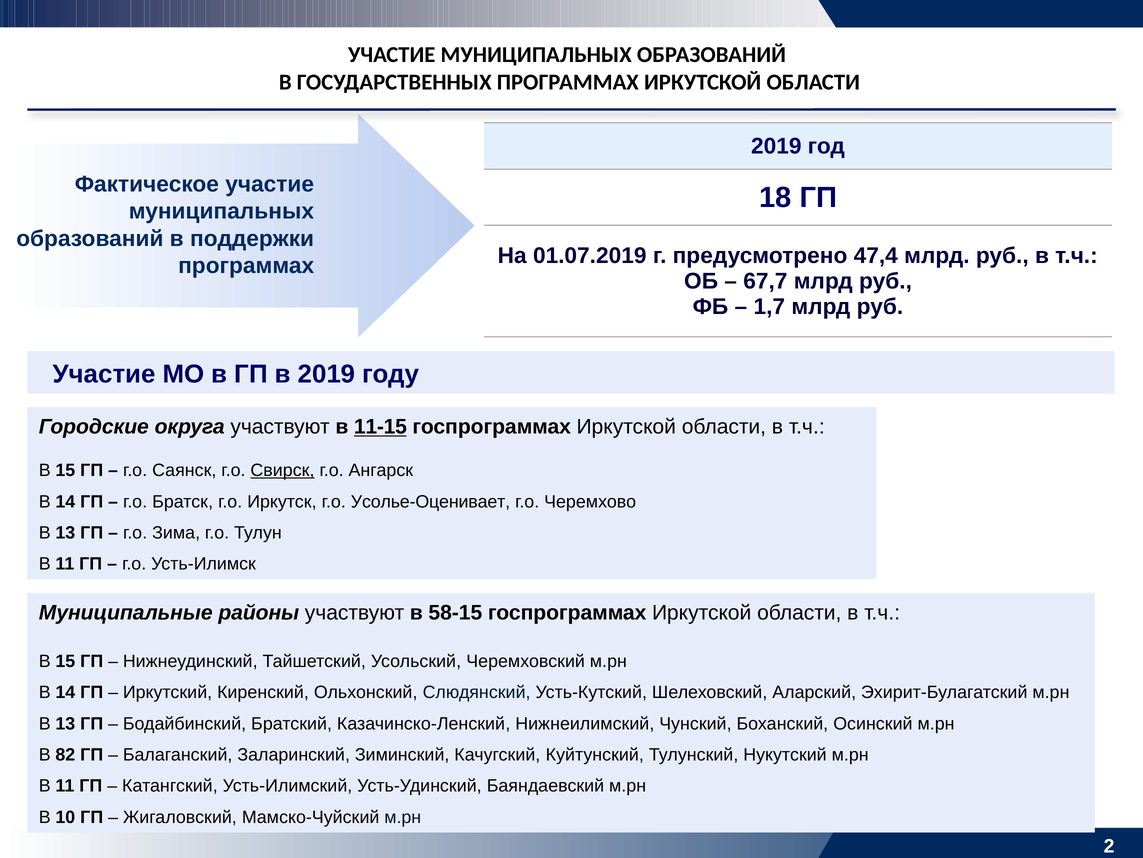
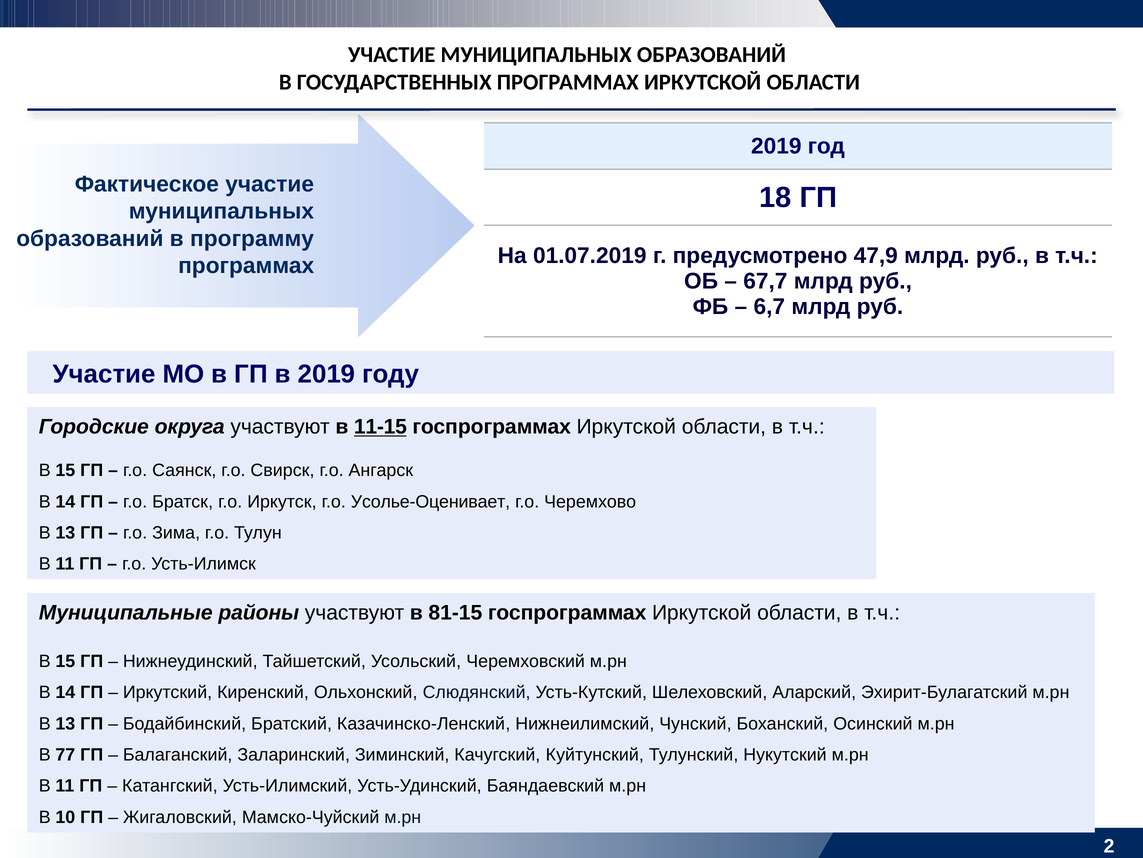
поддержки: поддержки -> программу
47,4: 47,4 -> 47,9
1,7: 1,7 -> 6,7
Свирск underline: present -> none
58-15: 58-15 -> 81-15
82: 82 -> 77
